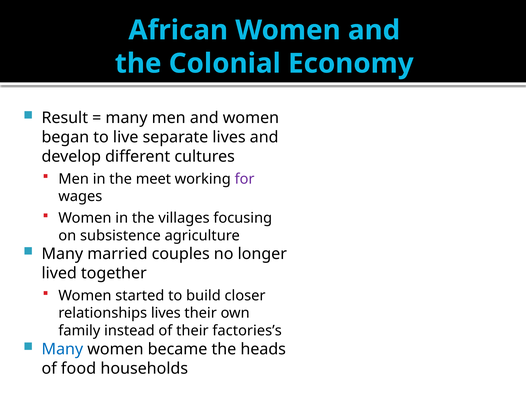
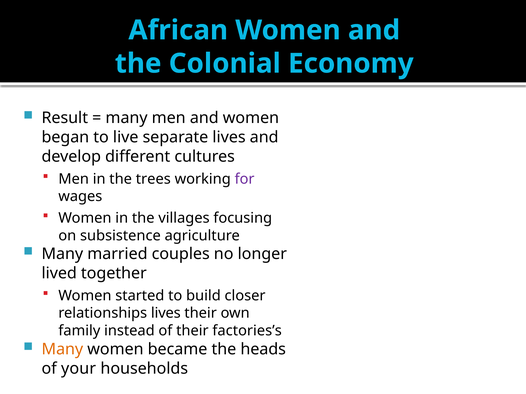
meet: meet -> trees
Many at (62, 350) colour: blue -> orange
food: food -> your
